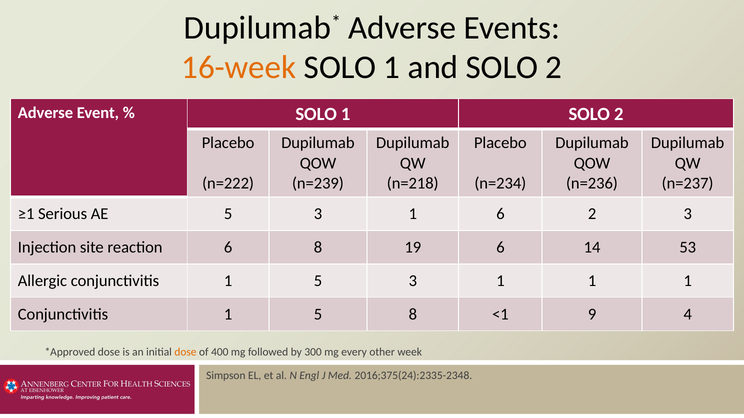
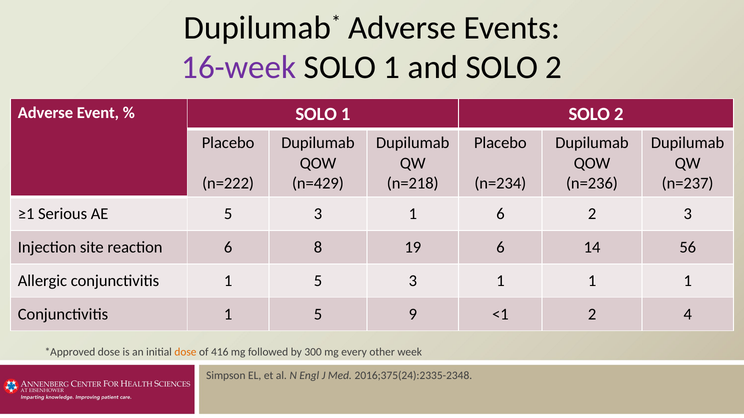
16-week colour: orange -> purple
n=239: n=239 -> n=429
53: 53 -> 56
5 8: 8 -> 9
<1 9: 9 -> 2
400: 400 -> 416
